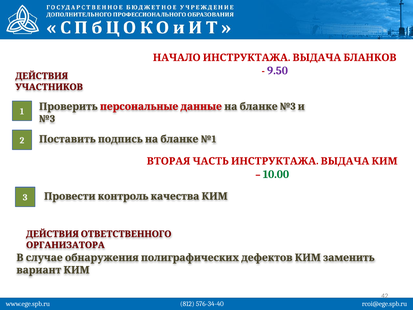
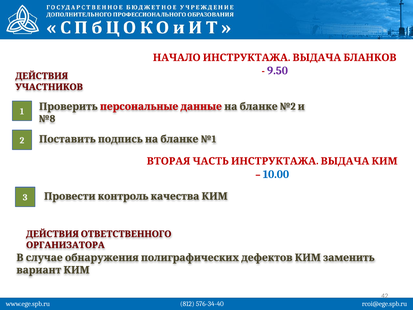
№3 at (288, 106): №3 -> №2
№3 at (47, 119): №3 -> №8
10.00 colour: green -> blue
